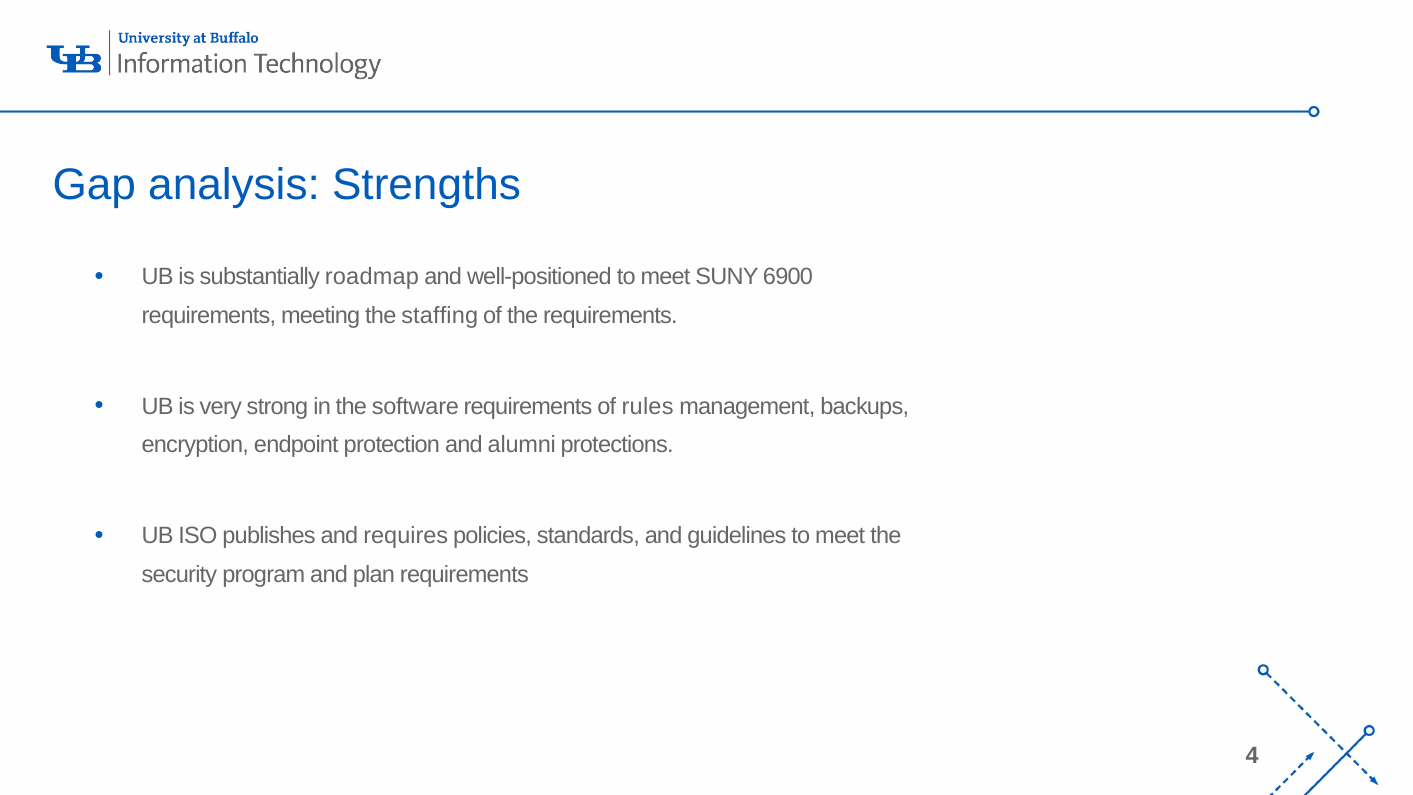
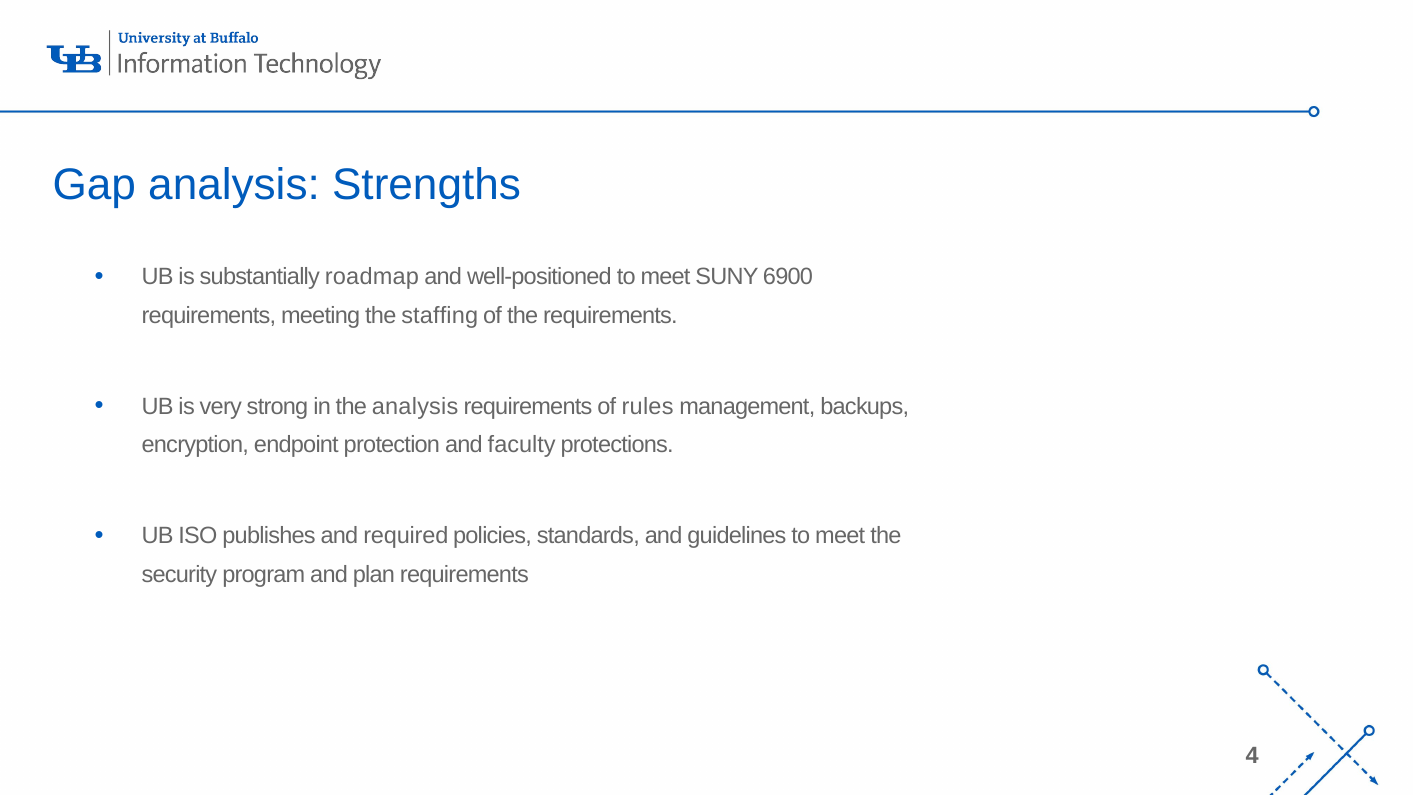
the software: software -> analysis
alumni: alumni -> faculty
requires: requires -> required
